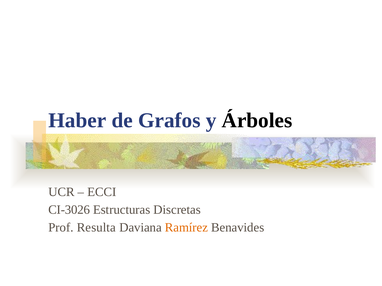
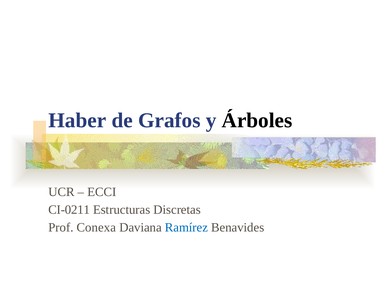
CI-3026: CI-3026 -> CI-0211
Resulta: Resulta -> Conexa
Ramírez colour: orange -> blue
